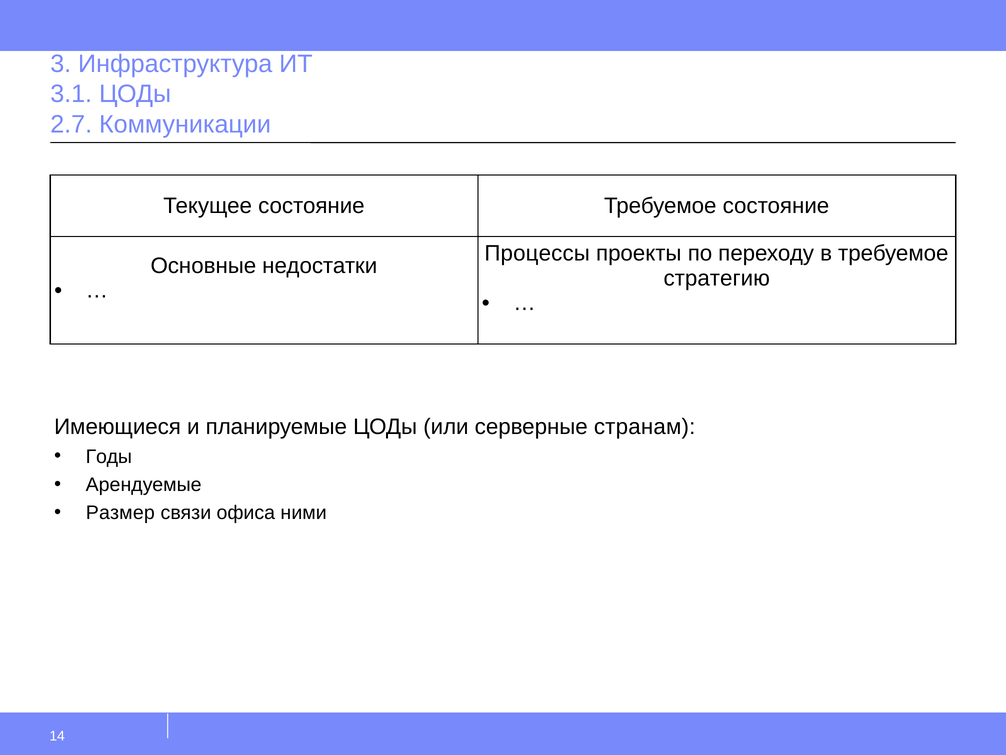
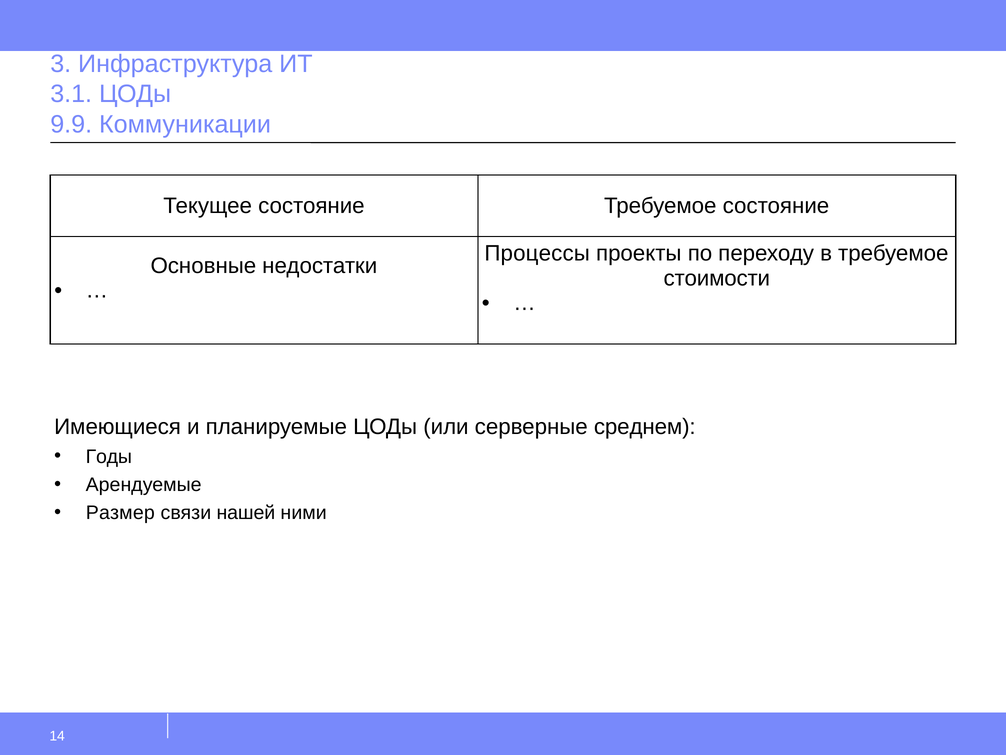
2.7: 2.7 -> 9.9
стратегию: стратегию -> стоимости
странам: странам -> среднем
офиса: офиса -> нашей
